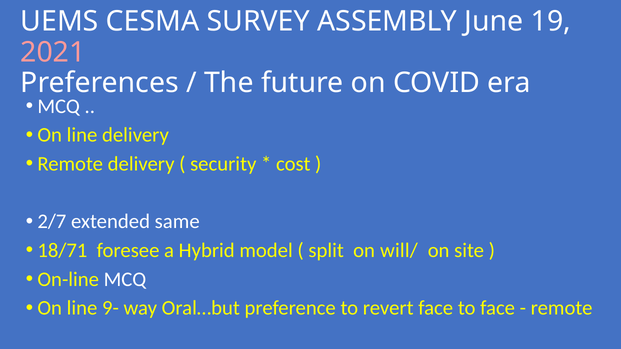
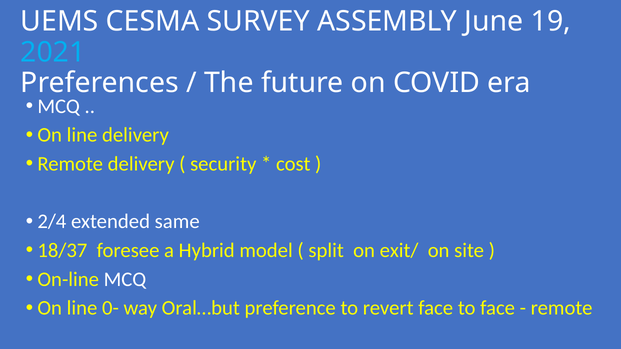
2021 colour: pink -> light blue
2/7: 2/7 -> 2/4
18/71: 18/71 -> 18/37
will/: will/ -> exit/
9-: 9- -> 0-
